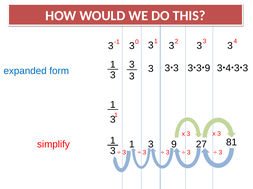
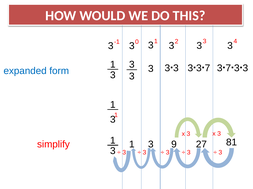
9 at (207, 68): 9 -> 7
4 at (228, 68): 4 -> 7
